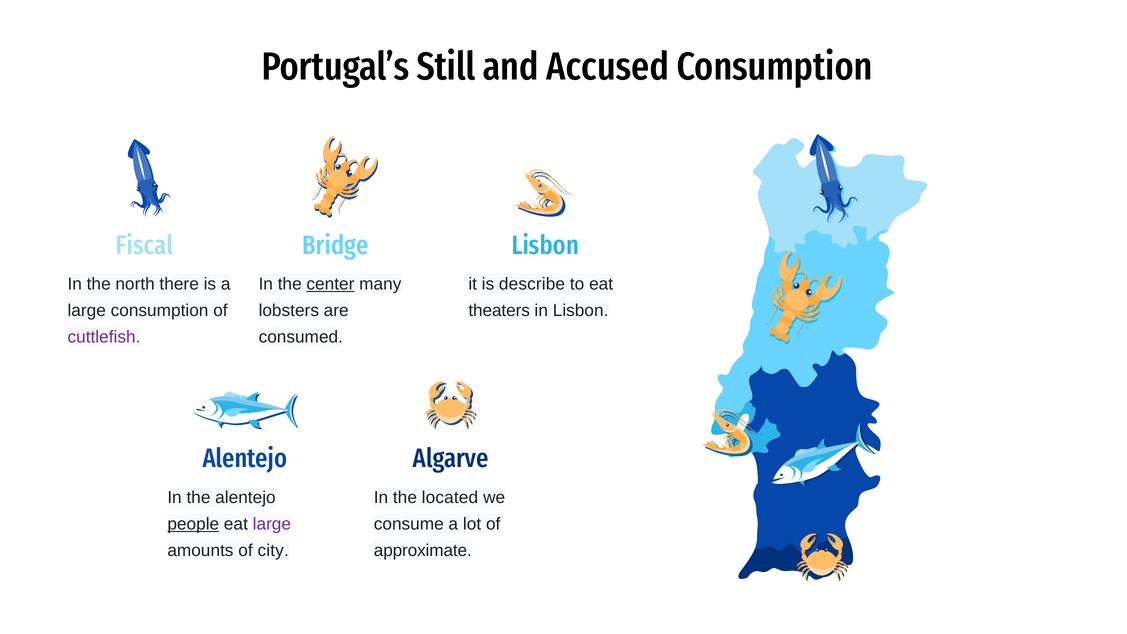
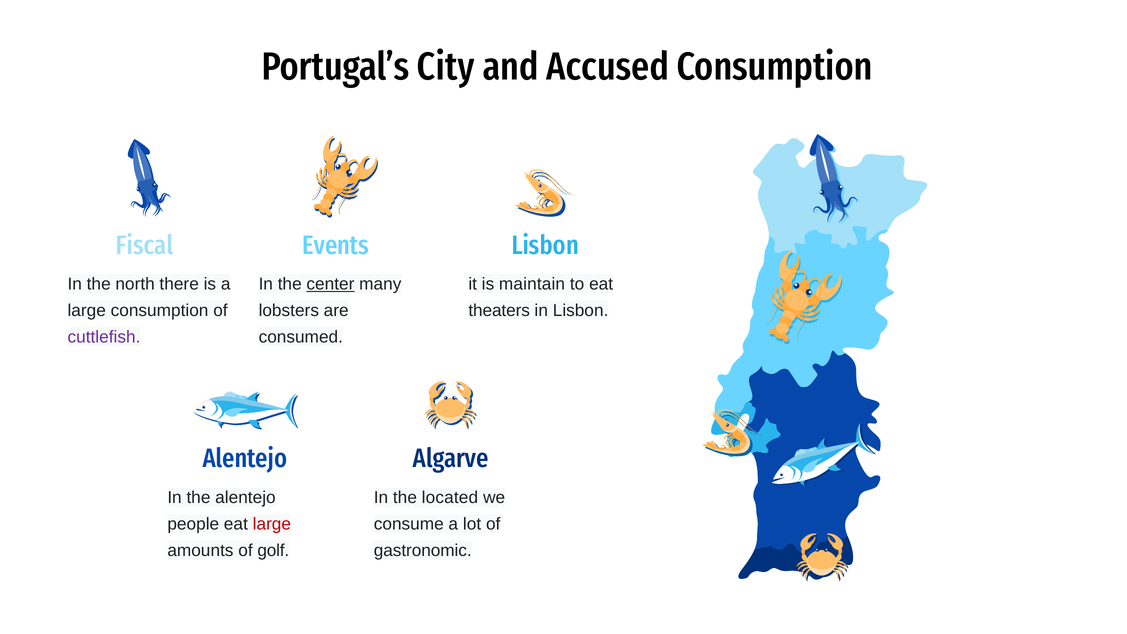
Still: Still -> City
Bridge: Bridge -> Events
describe: describe -> maintain
people underline: present -> none
large at (272, 524) colour: purple -> red
city: city -> golf
approximate: approximate -> gastronomic
